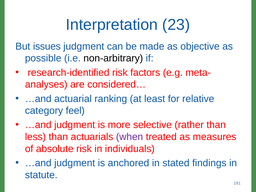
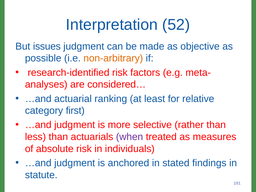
23: 23 -> 52
non-arbitrary colour: black -> orange
feel: feel -> first
